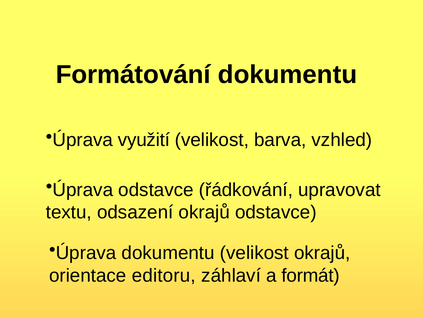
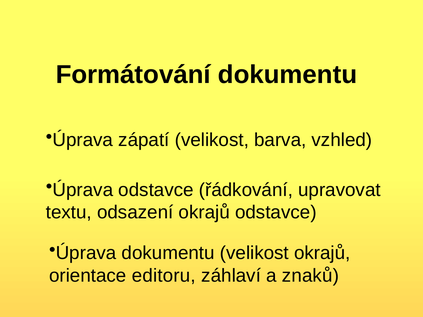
využití: využití -> zápatí
formát: formát -> znaků
